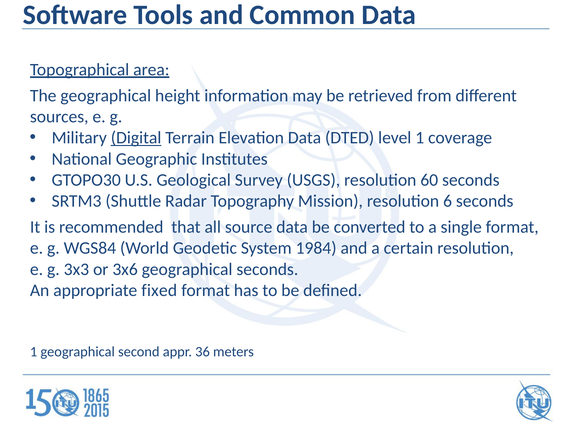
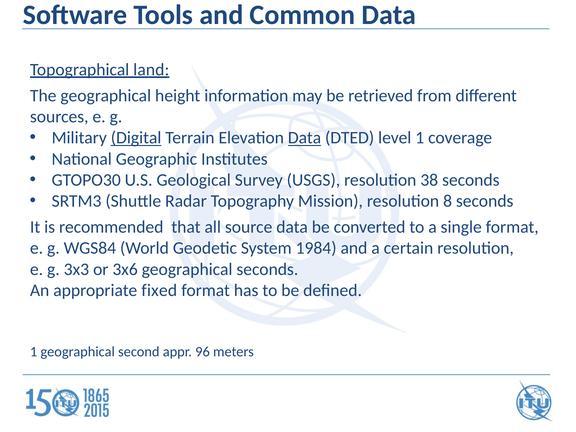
area: area -> land
Data at (305, 138) underline: none -> present
60: 60 -> 38
6: 6 -> 8
36: 36 -> 96
